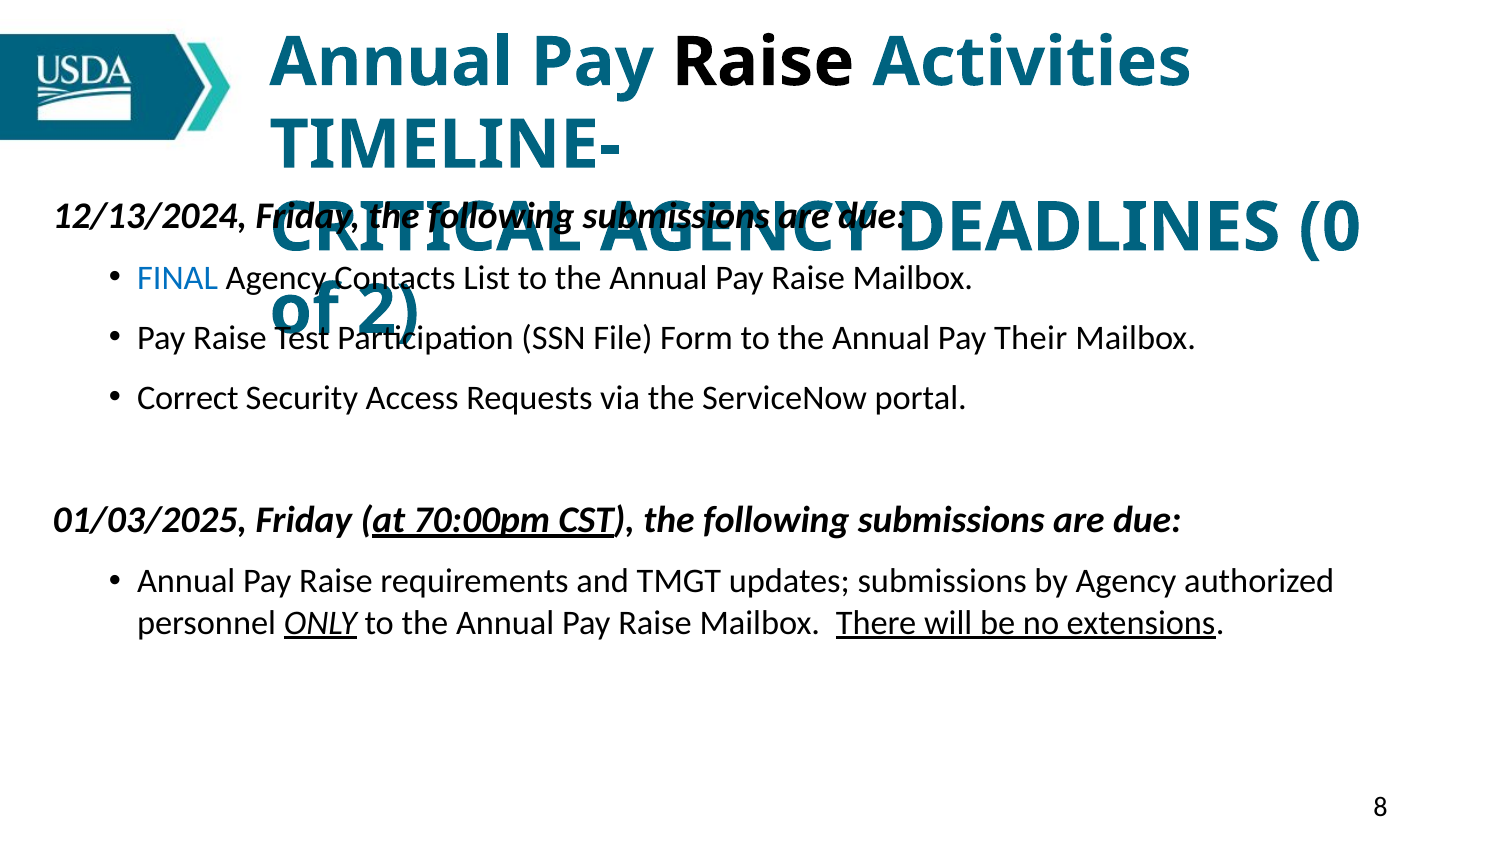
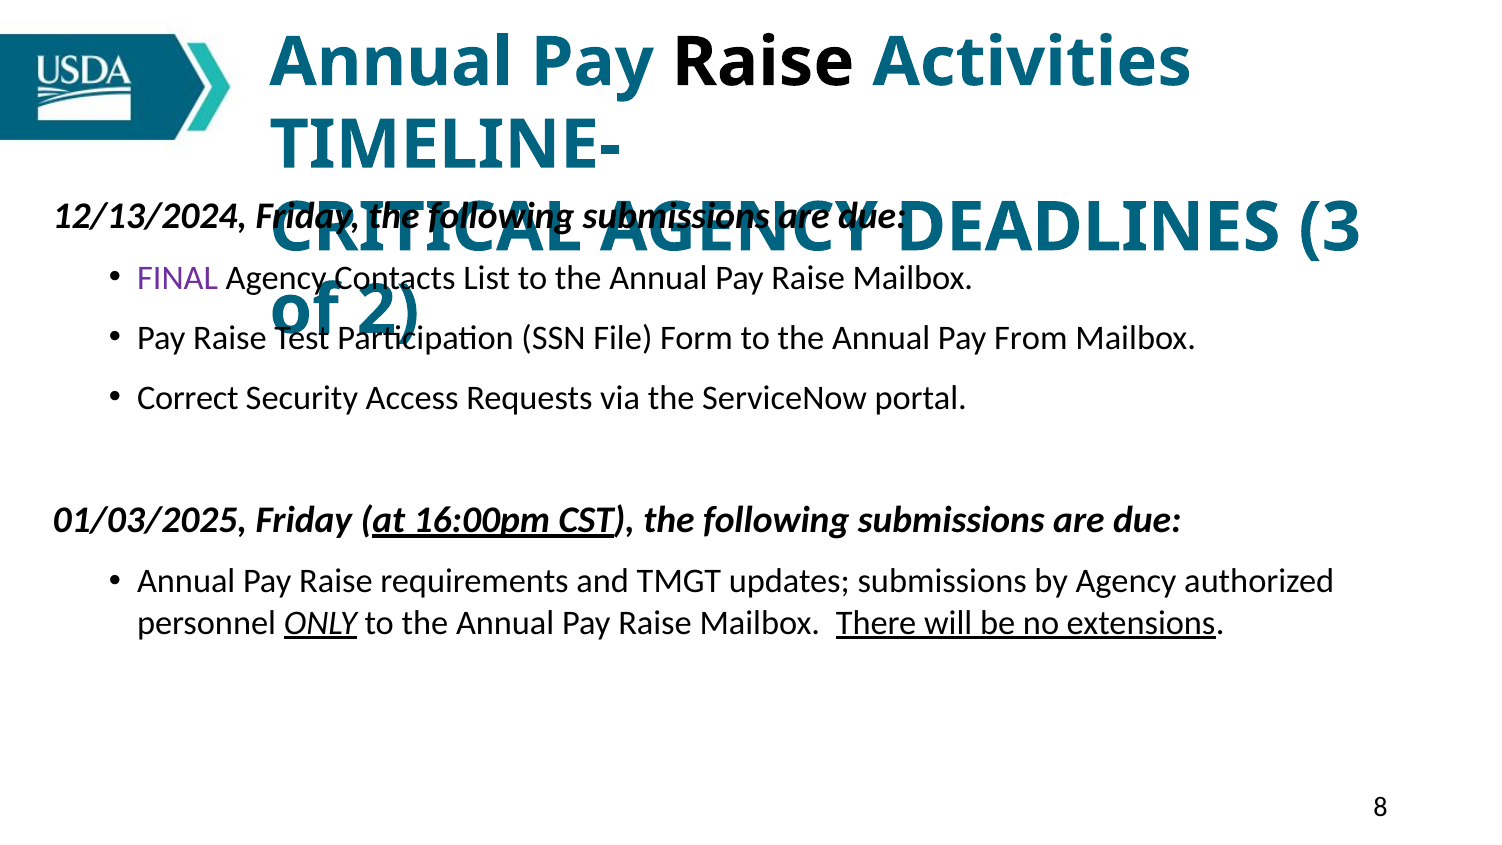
0: 0 -> 3
FINAL colour: blue -> purple
Their: Their -> From
70:00pm: 70:00pm -> 16:00pm
